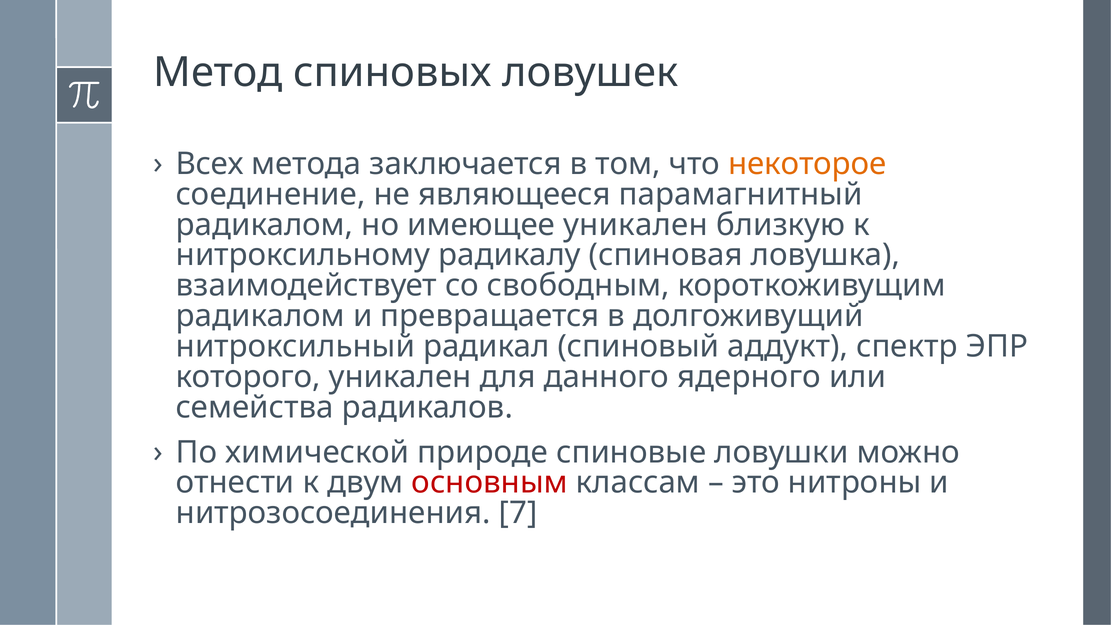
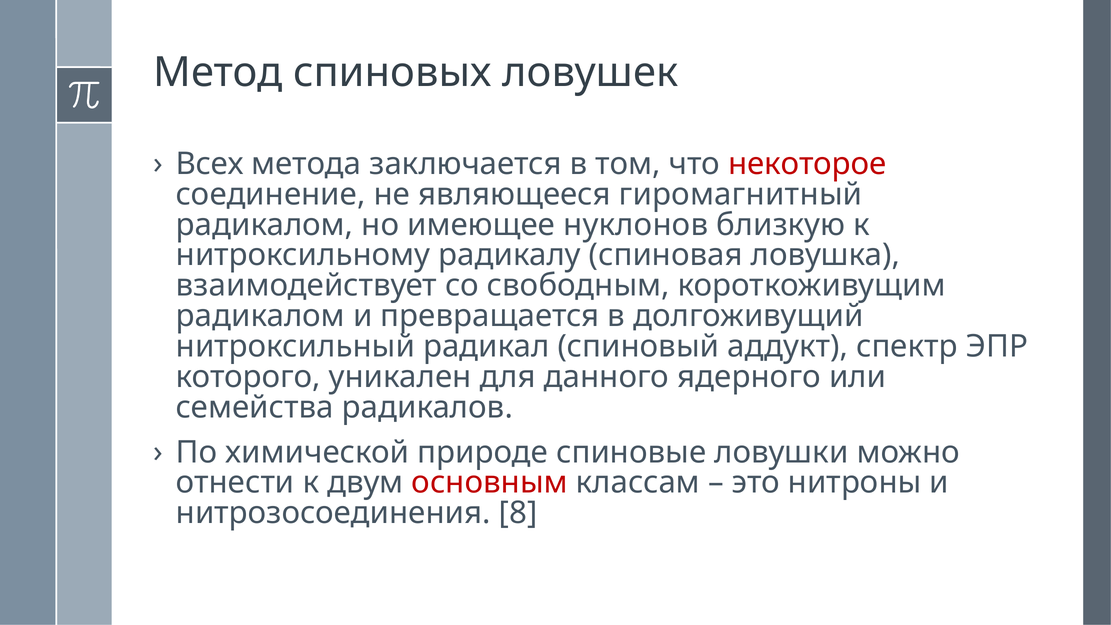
некоторое colour: orange -> red
парамагнитный: парамагнитный -> гиромагнитный
имеющее уникален: уникален -> нуклонов
7: 7 -> 8
